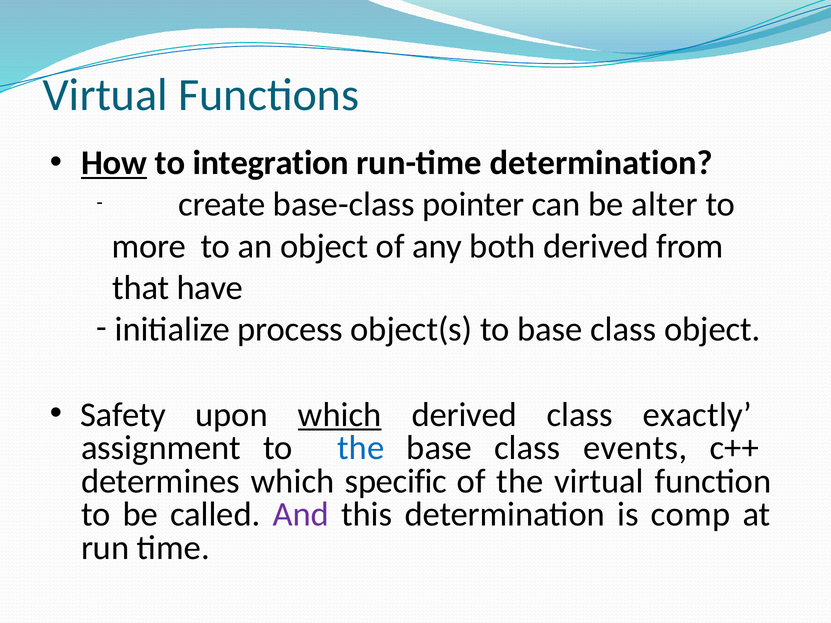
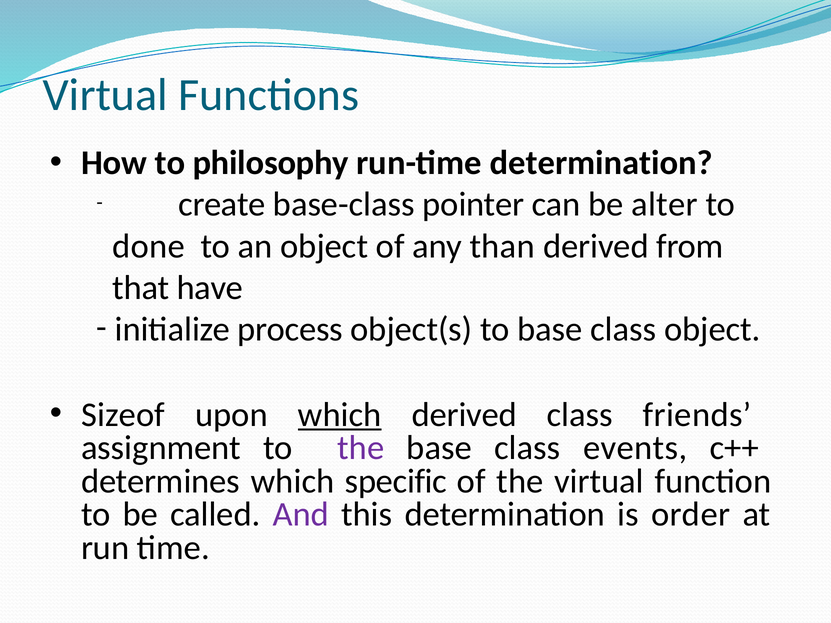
How underline: present -> none
integration: integration -> philosophy
more: more -> done
both: both -> than
Safety: Safety -> Sizeof
exactly: exactly -> friends
the at (361, 448) colour: blue -> purple
comp: comp -> order
